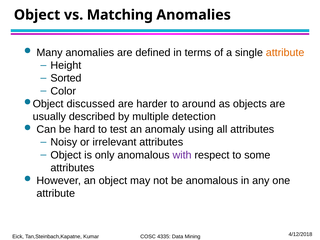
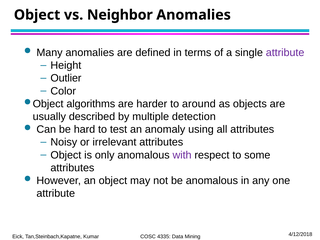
Matching: Matching -> Neighbor
attribute at (285, 53) colour: orange -> purple
Sorted: Sorted -> Outlier
discussed: discussed -> algorithms
